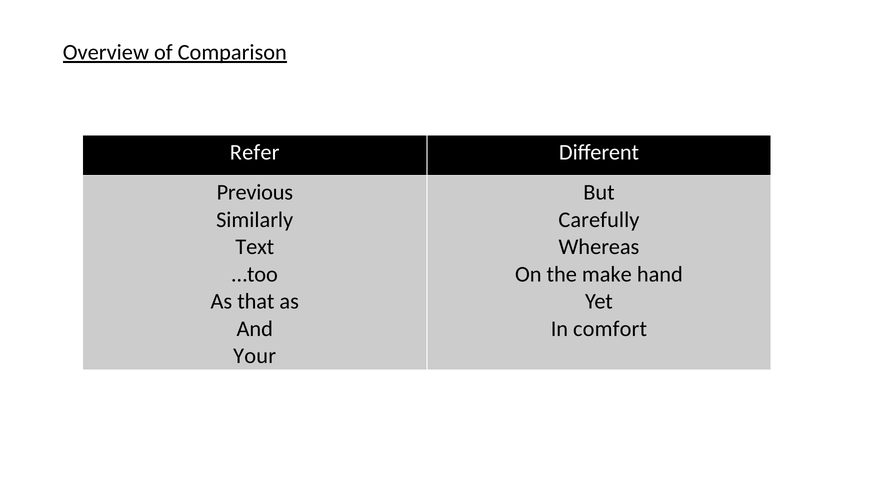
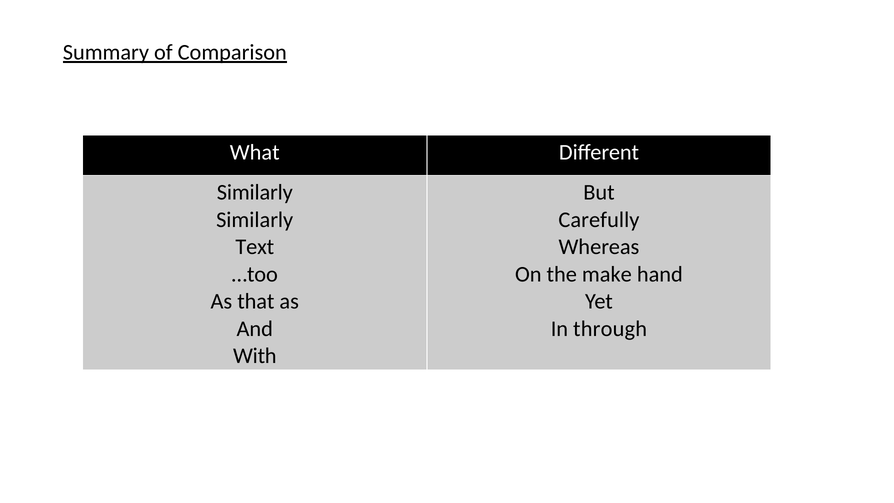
Overview: Overview -> Summary
Refer: Refer -> What
Previous at (255, 192): Previous -> Similarly
comfort: comfort -> through
Your: Your -> With
